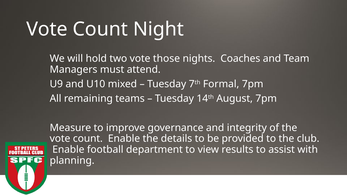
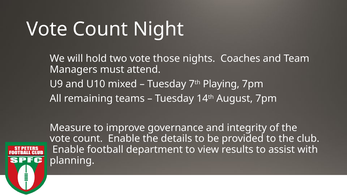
Formal: Formal -> Playing
